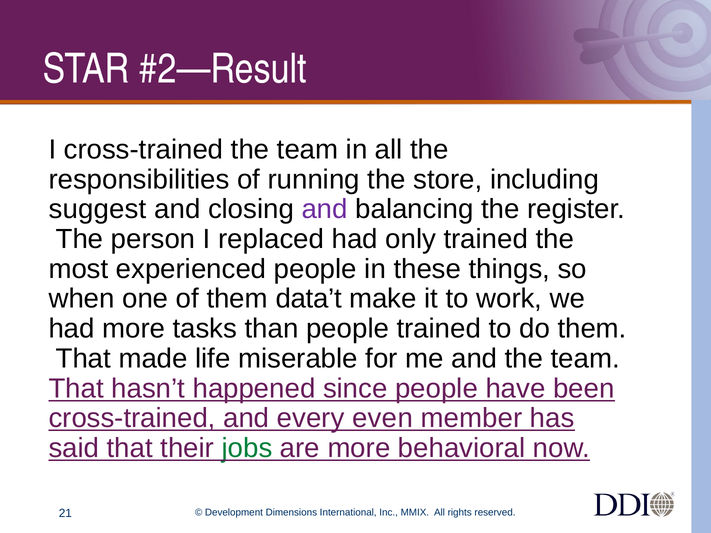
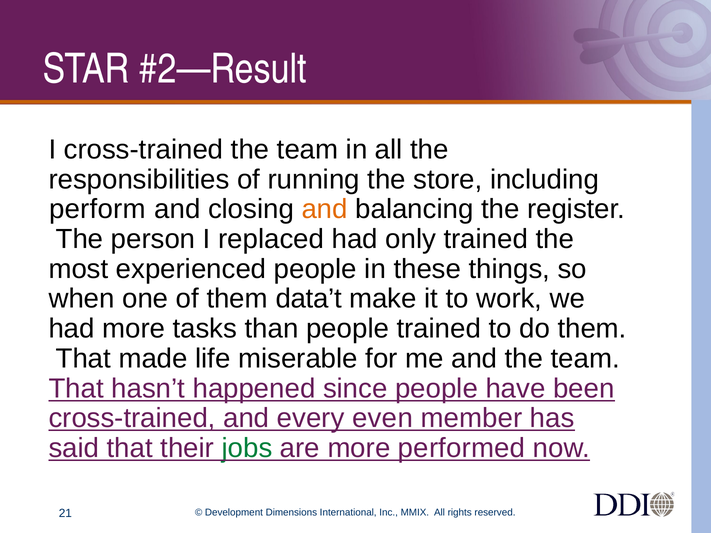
suggest: suggest -> perform
and at (325, 209) colour: purple -> orange
behavioral: behavioral -> performed
